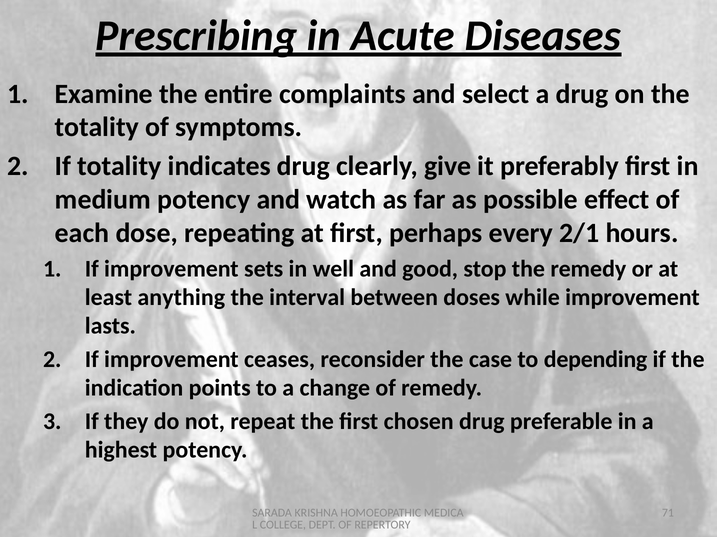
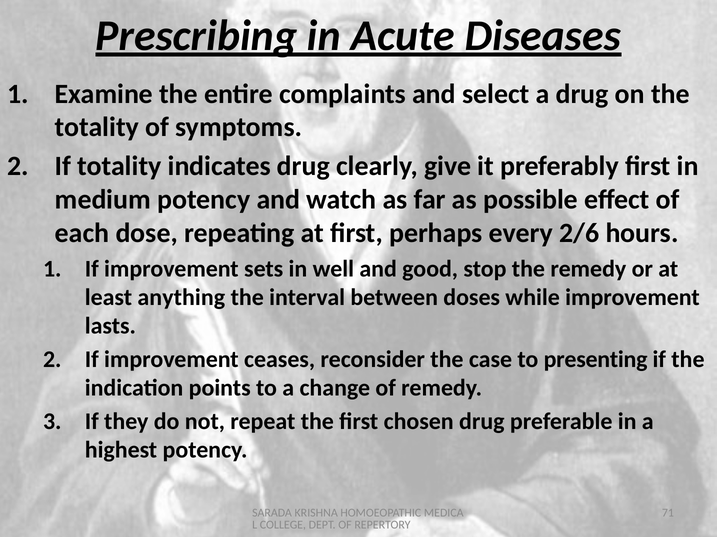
2/1: 2/1 -> 2/6
depending: depending -> presenting
